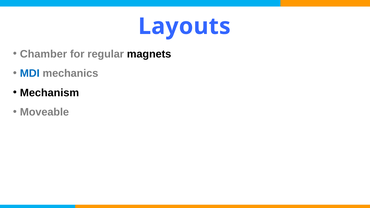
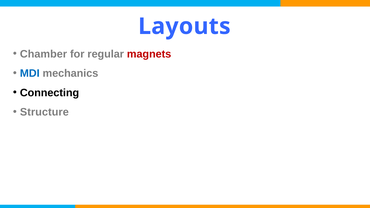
magnets colour: black -> red
Mechanism: Mechanism -> Connecting
Moveable: Moveable -> Structure
